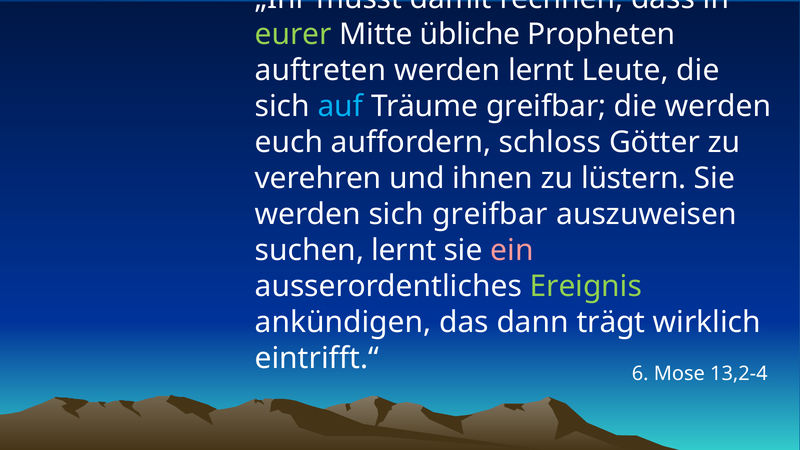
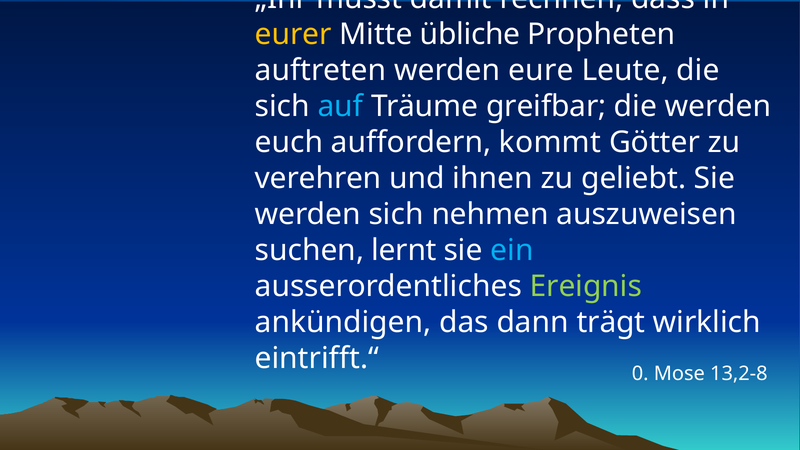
eurer colour: light green -> yellow
werden lernt: lernt -> eure
schloss: schloss -> kommt
lüstern: lüstern -> geliebt
sich greifbar: greifbar -> nehmen
ein colour: pink -> light blue
6: 6 -> 0
13,2-4: 13,2-4 -> 13,2-8
